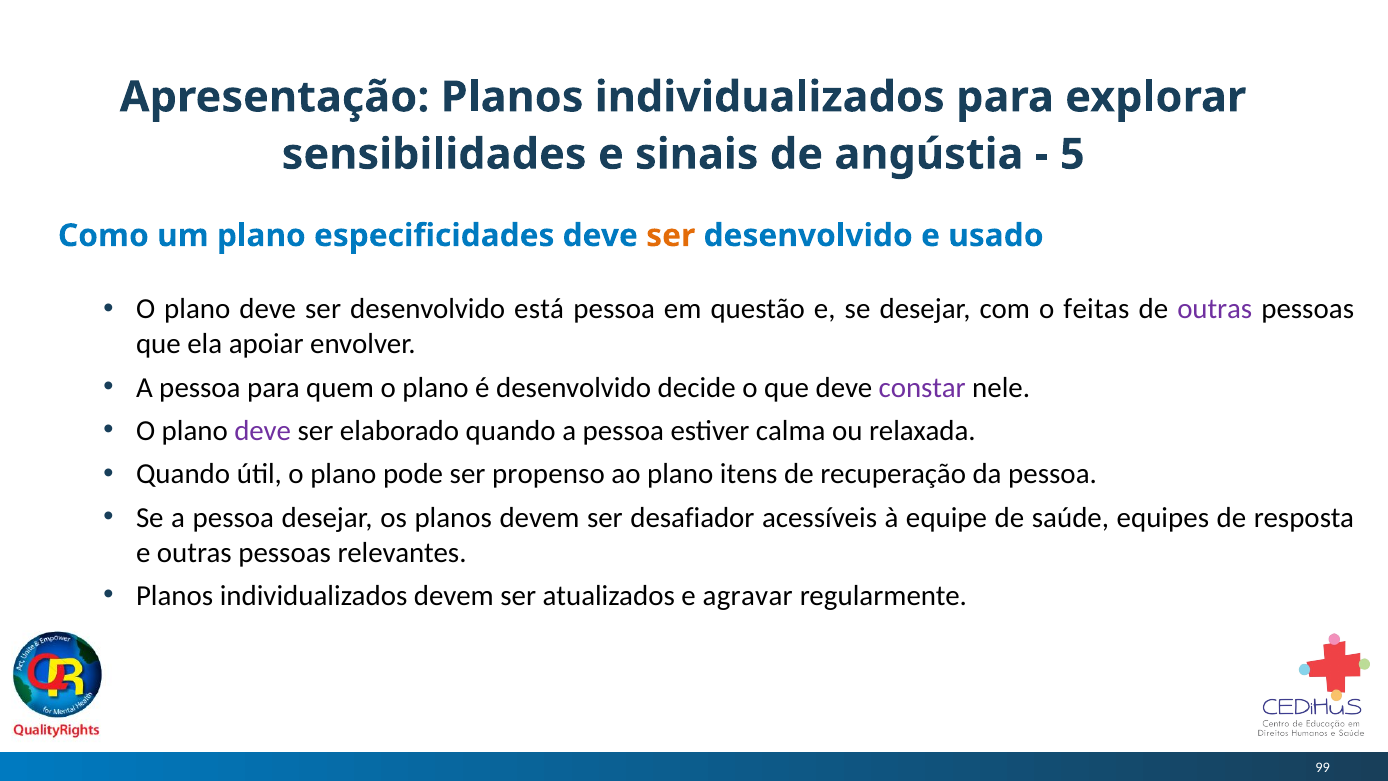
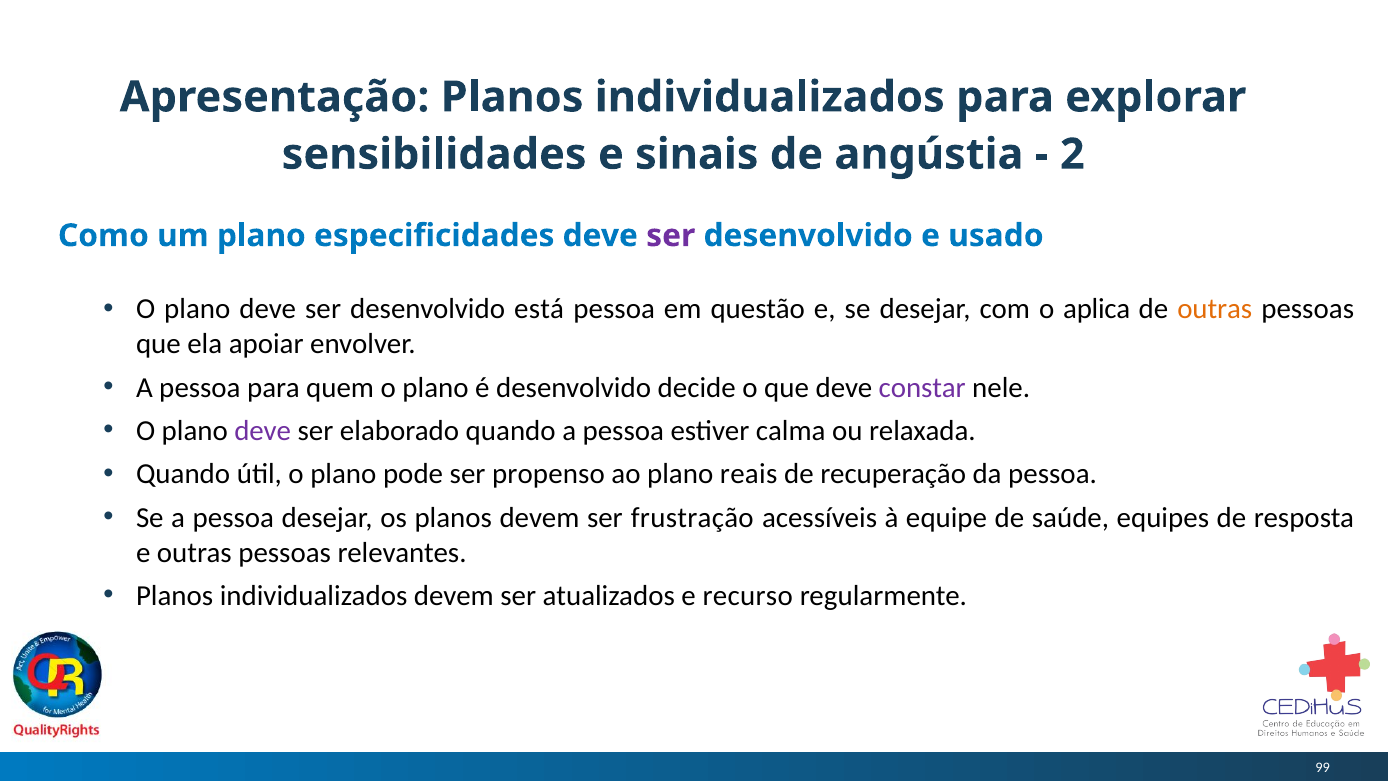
5: 5 -> 2
ser at (671, 236) colour: orange -> purple
feitas: feitas -> aplica
outras at (1215, 309) colour: purple -> orange
itens: itens -> reais
desafiador: desafiador -> frustração
agravar: agravar -> recurso
